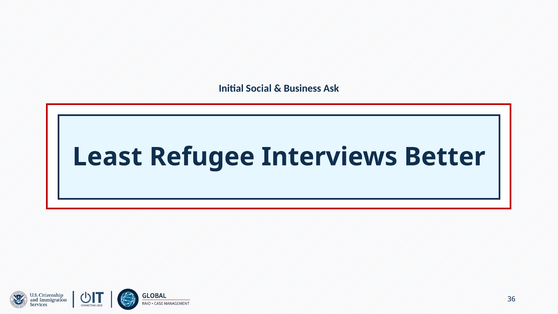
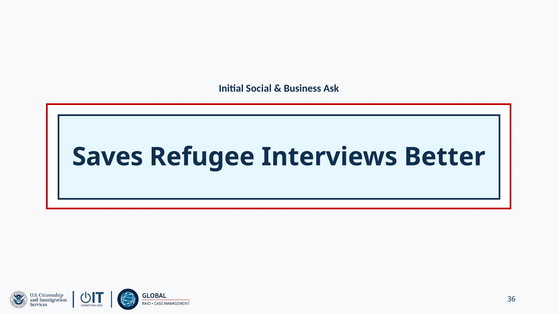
Least: Least -> Saves
